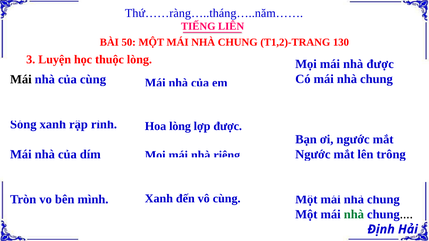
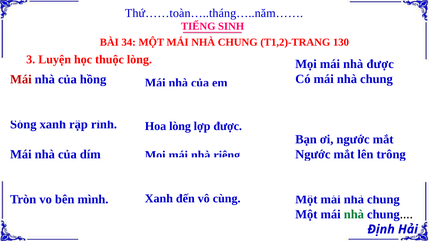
Thứ……ràng…..tháng…..năm……: Thứ……ràng…..tháng…..năm…… -> Thứ……toàn…..tháng…..năm……
LIÊN: LIÊN -> SINH
50: 50 -> 34
Mái at (21, 79) colour: black -> red
của cùng: cùng -> hồng
